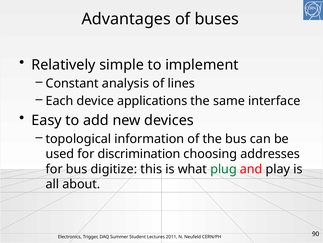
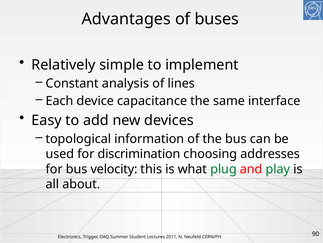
applications: applications -> capacitance
digitize: digitize -> velocity
play colour: black -> green
